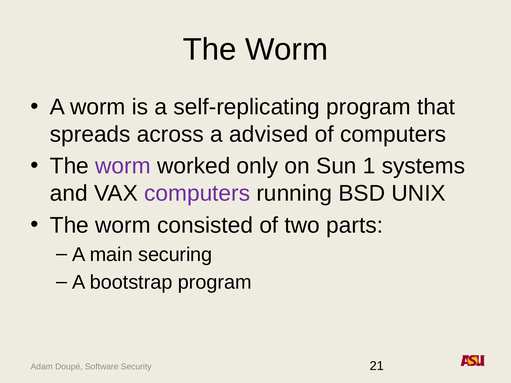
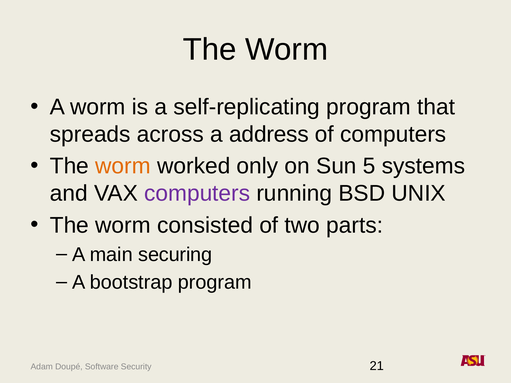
advised: advised -> address
worm at (123, 166) colour: purple -> orange
1: 1 -> 5
